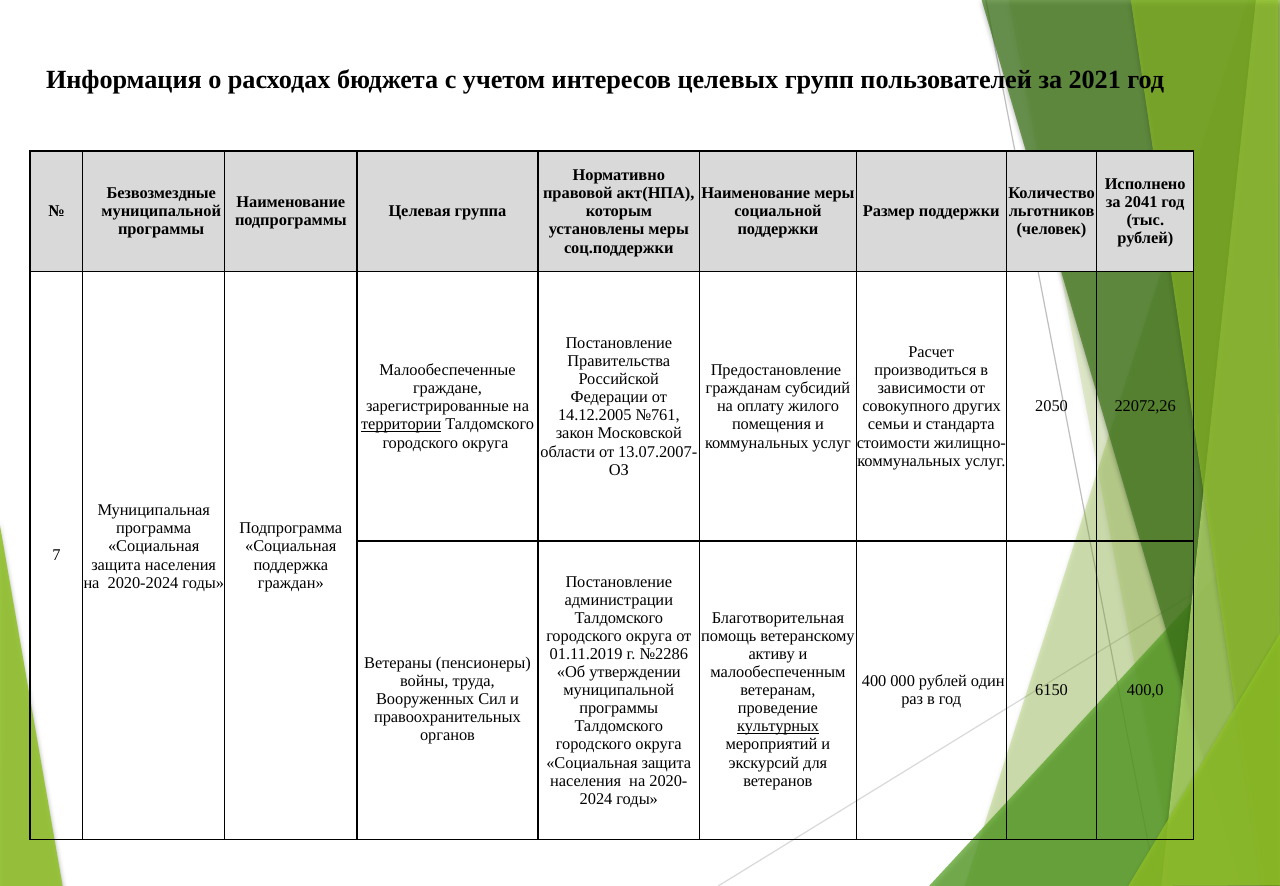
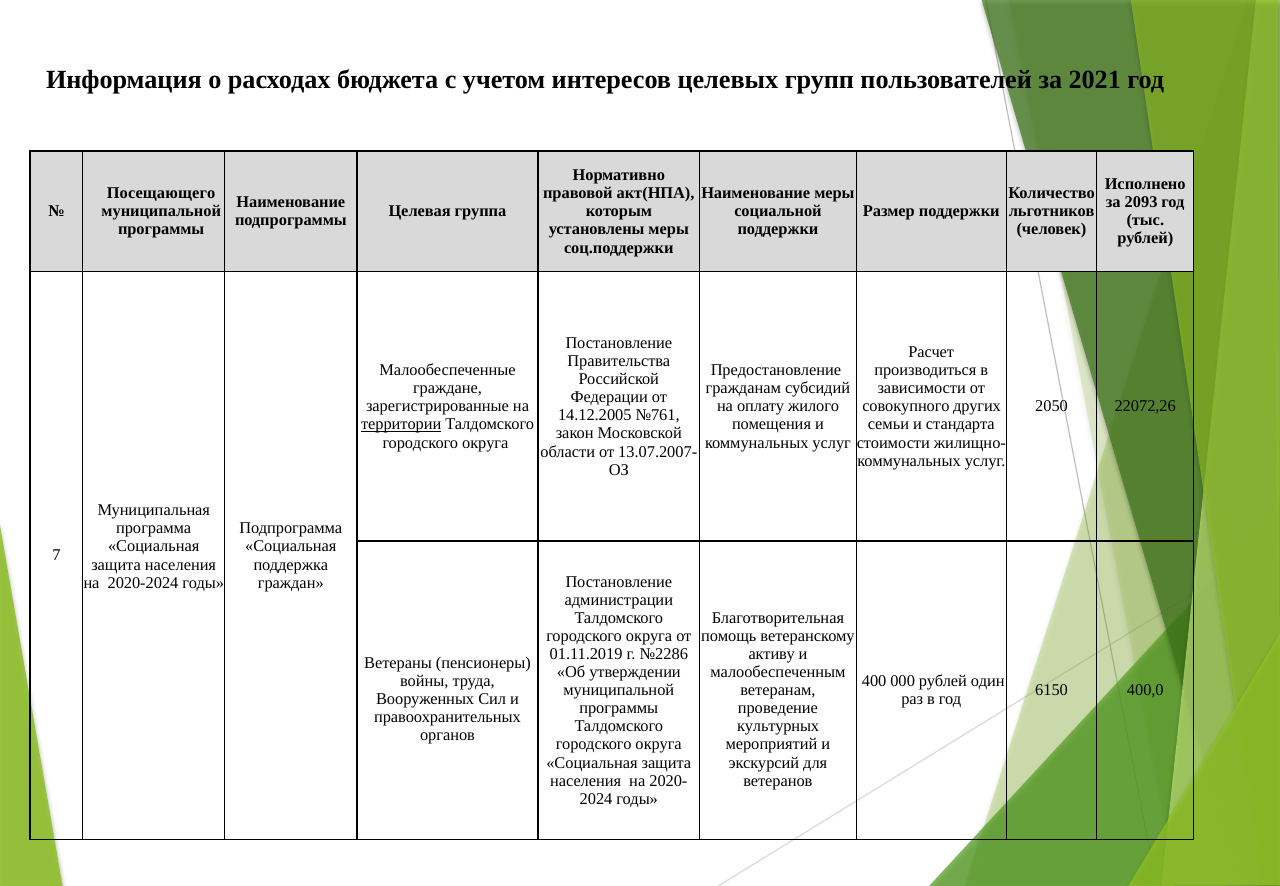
Безвозмездные: Безвозмездные -> Посещающего
2041: 2041 -> 2093
культурных underline: present -> none
